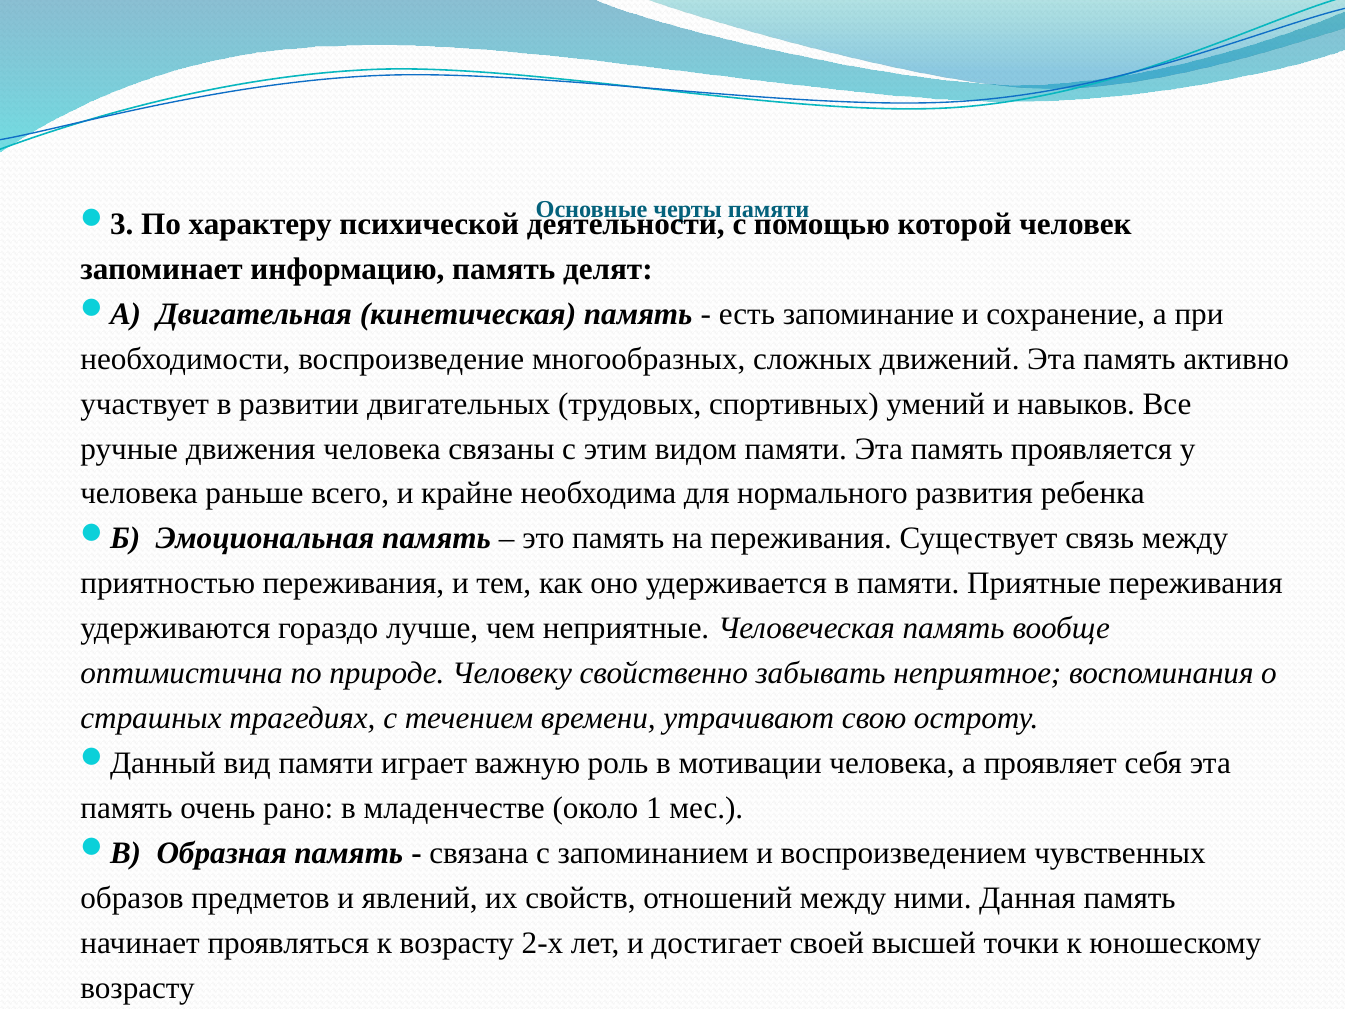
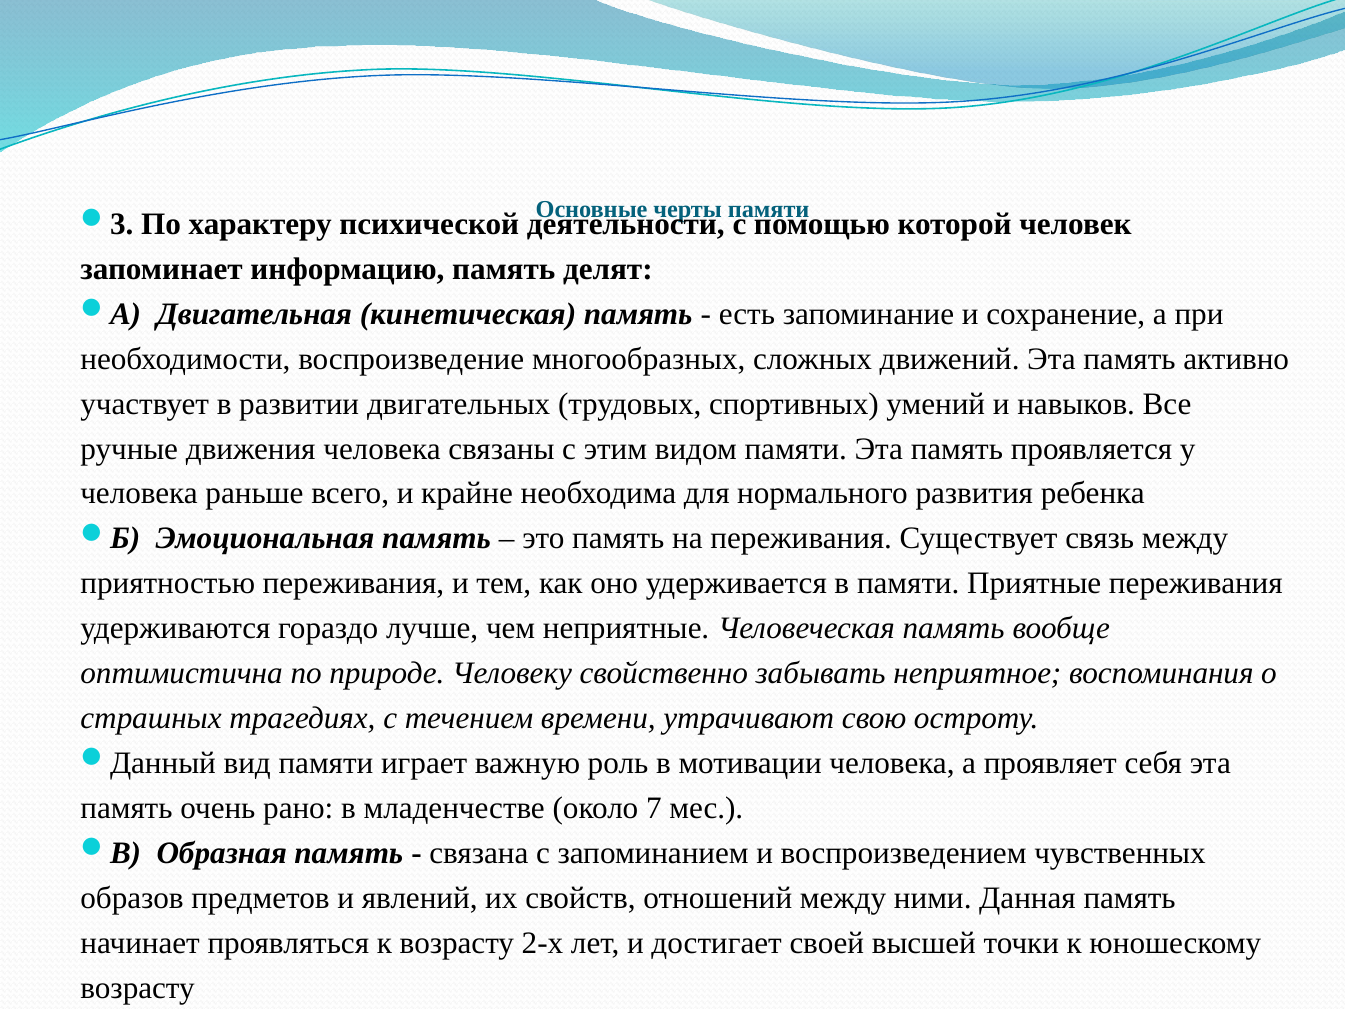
1: 1 -> 7
